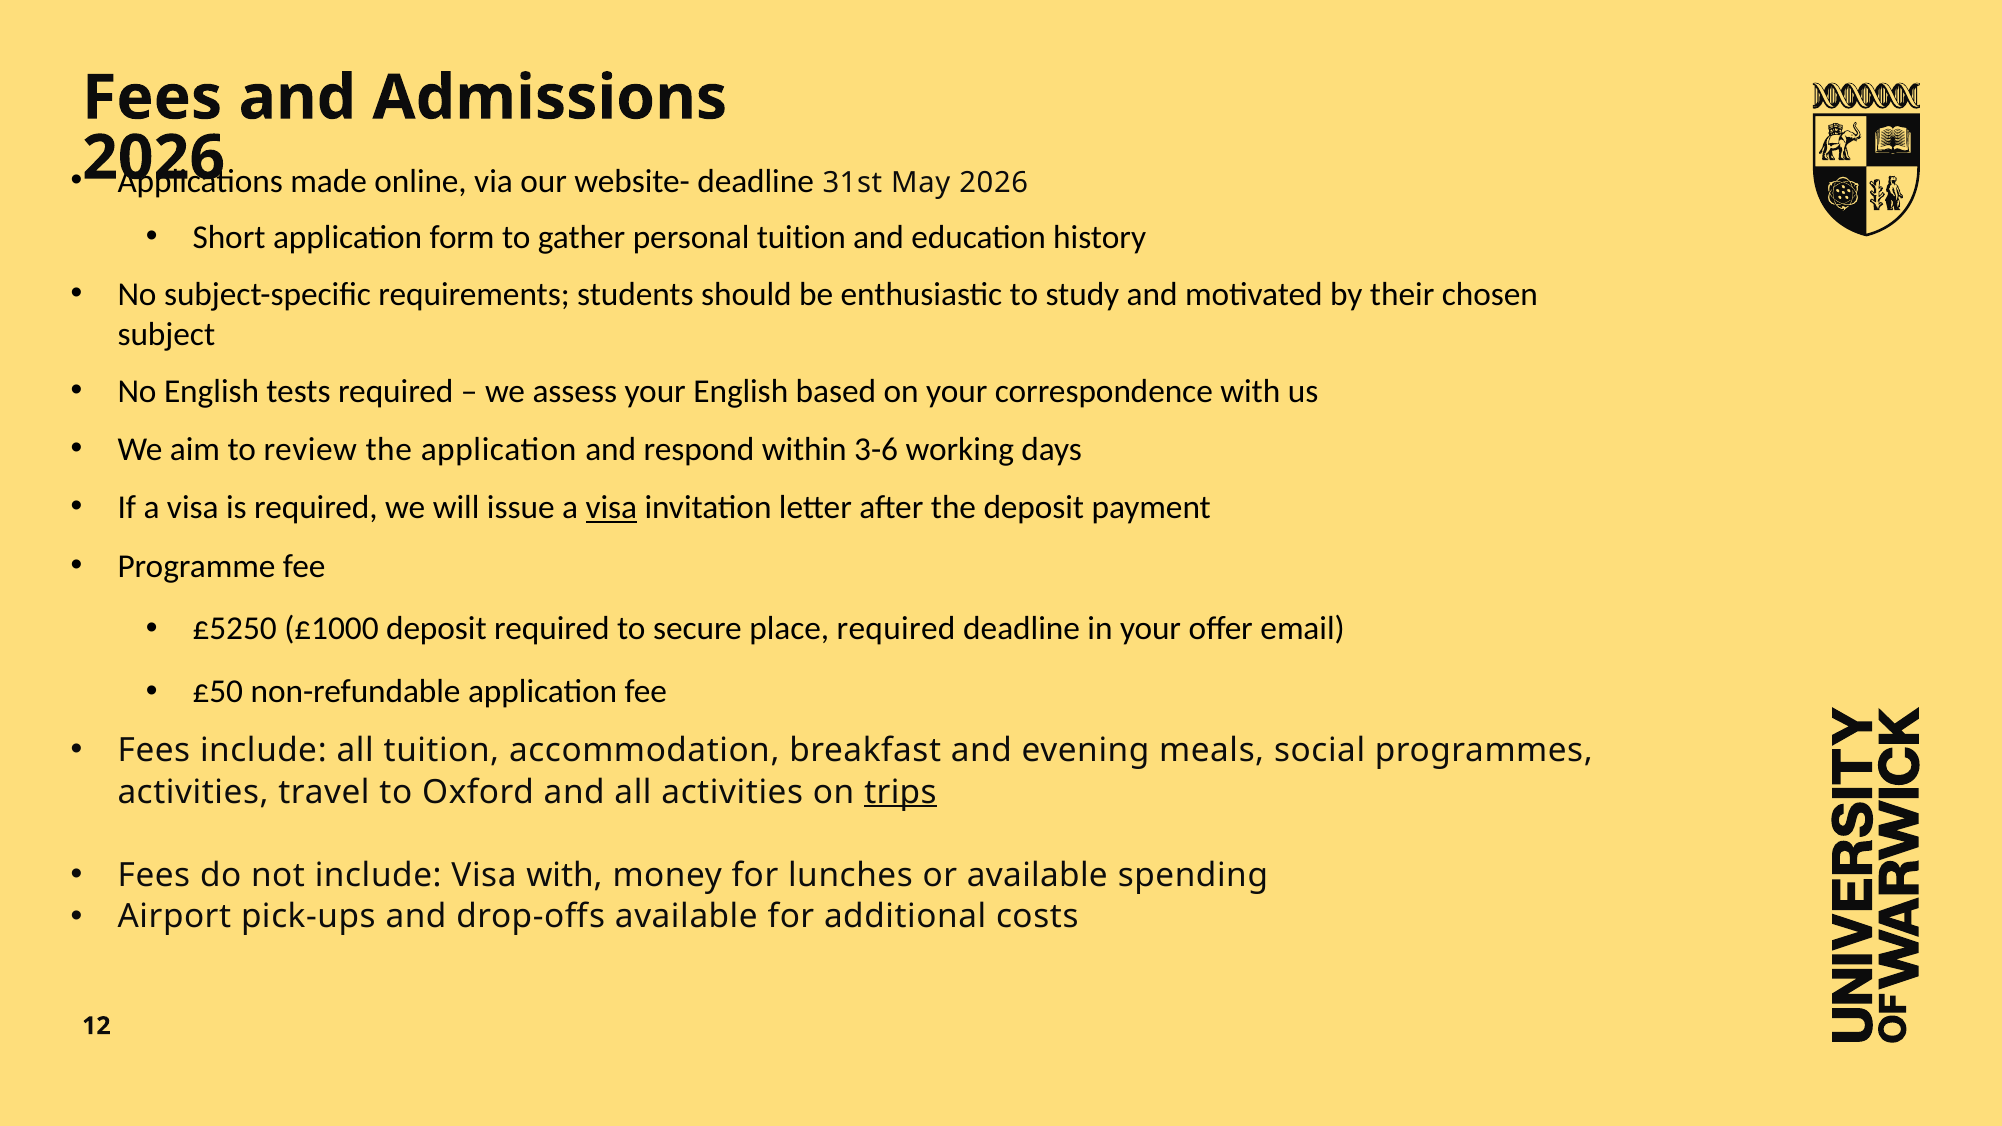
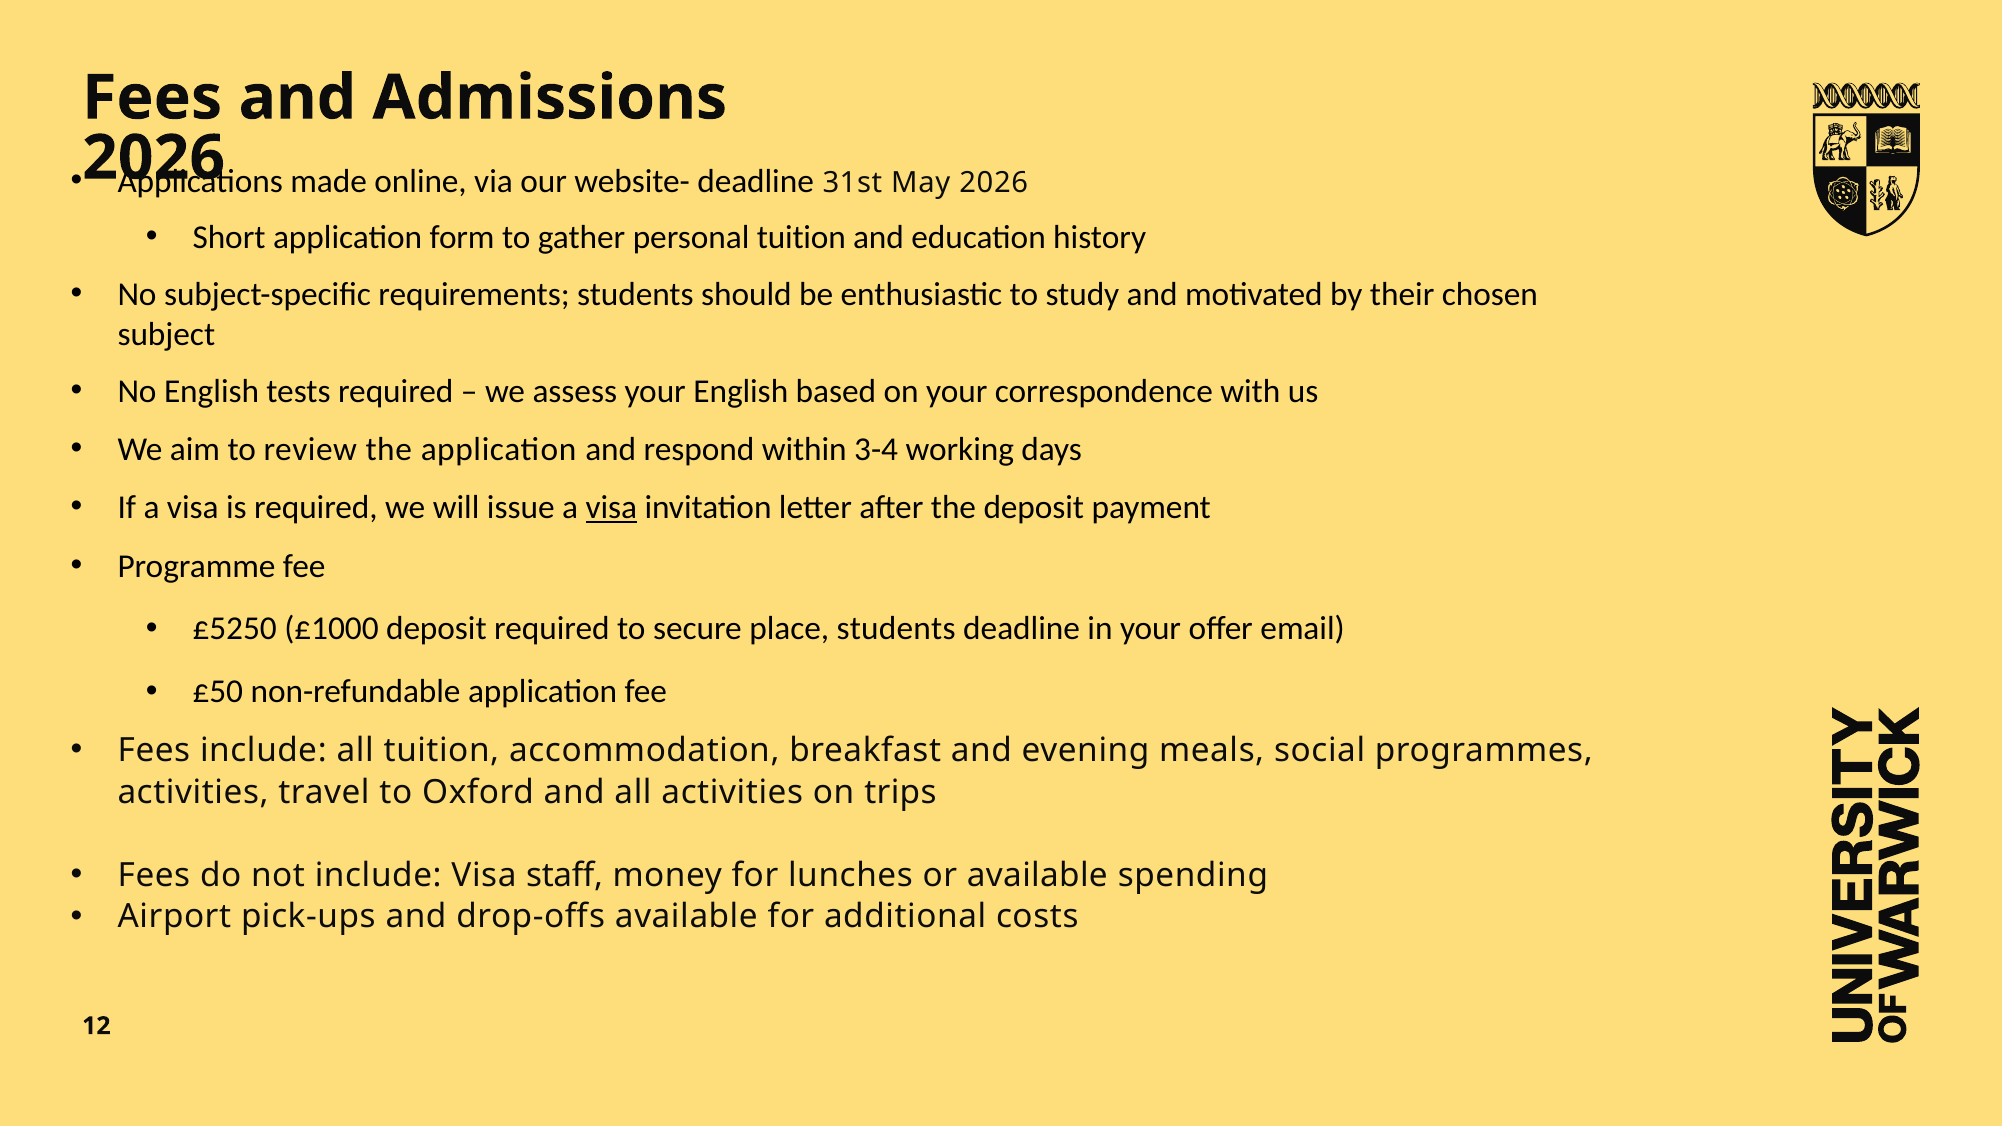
3-6: 3-6 -> 3-4
place required: required -> students
trips underline: present -> none
Visa with: with -> staff
